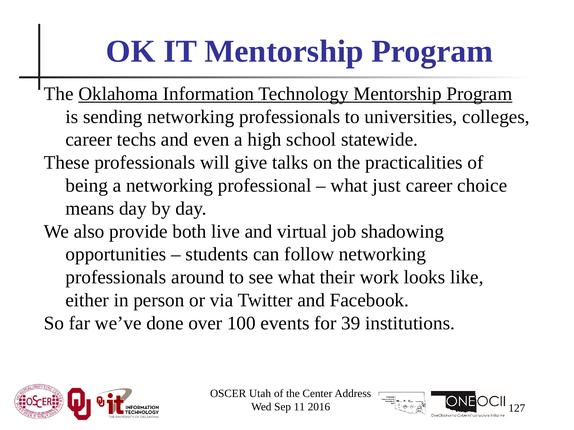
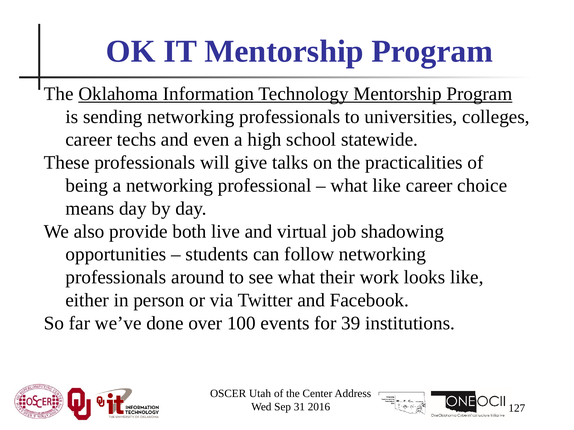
what just: just -> like
11: 11 -> 31
